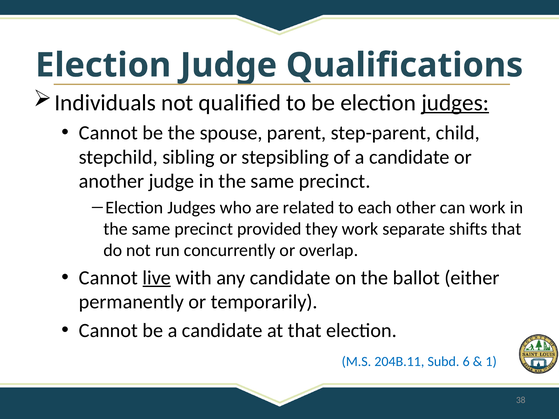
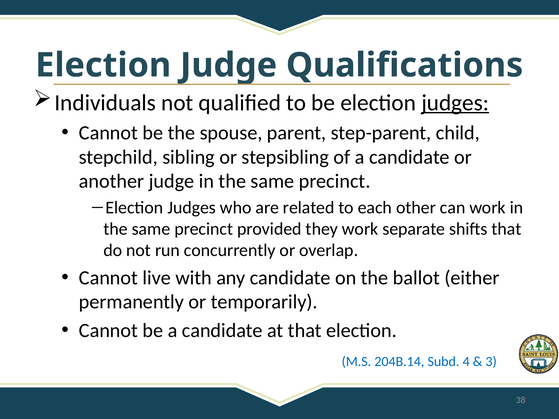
live underline: present -> none
204B.11: 204B.11 -> 204B.14
6: 6 -> 4
1: 1 -> 3
